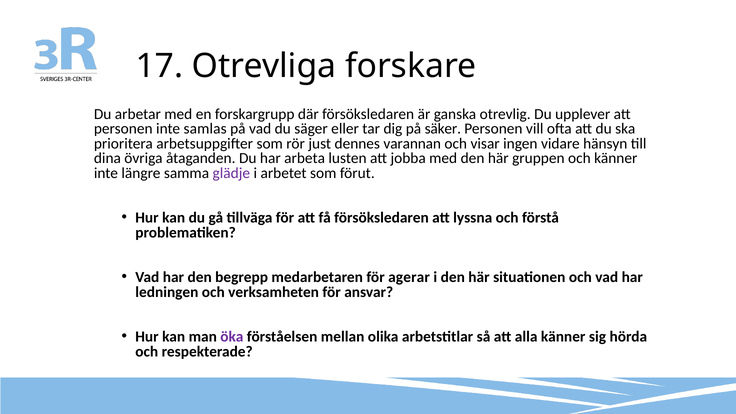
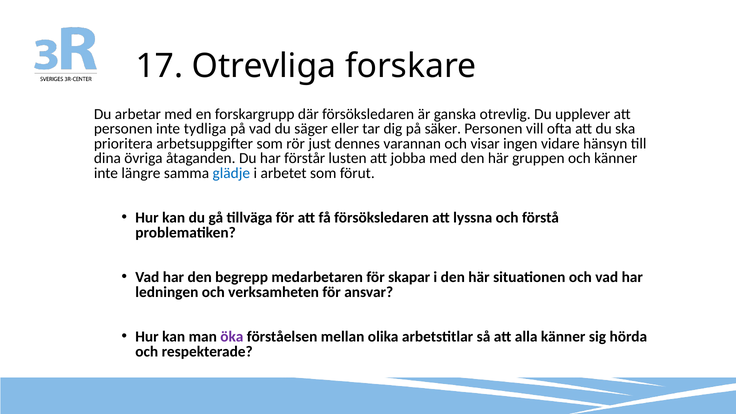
samlas: samlas -> tydliga
arbeta: arbeta -> förstår
glädje colour: purple -> blue
agerar: agerar -> skapar
